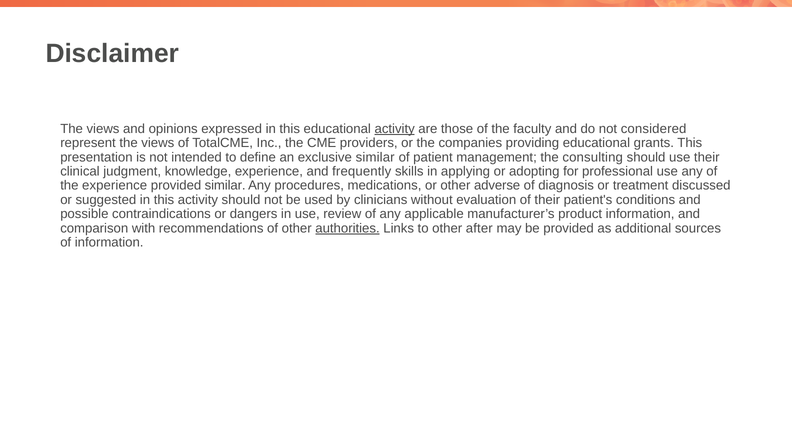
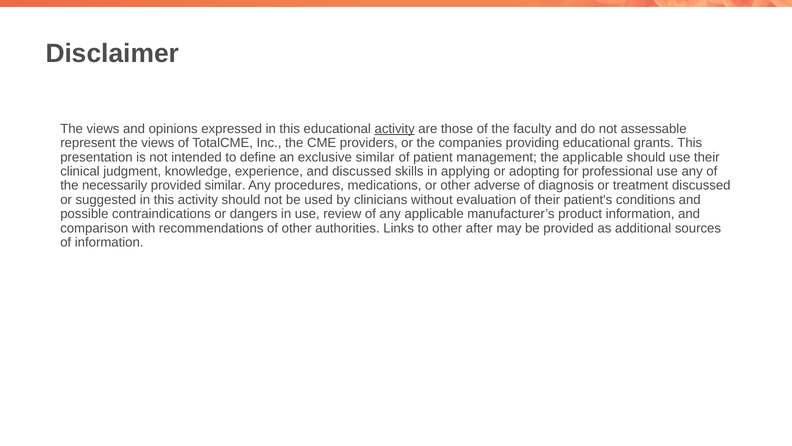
considered: considered -> assessable
the consulting: consulting -> applicable
and frequently: frequently -> discussed
the experience: experience -> necessarily
authorities underline: present -> none
